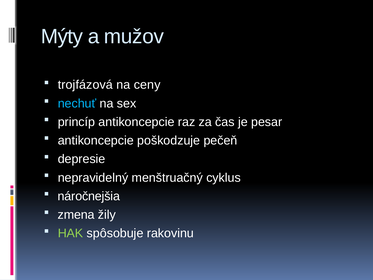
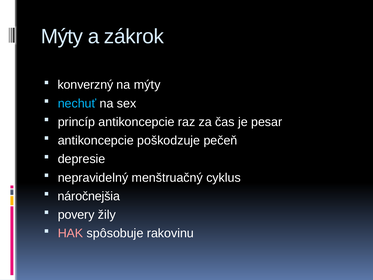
mužov: mužov -> zákrok
trojfázová: trojfázová -> konverzný
na ceny: ceny -> mýty
zmena: zmena -> povery
HAK colour: light green -> pink
